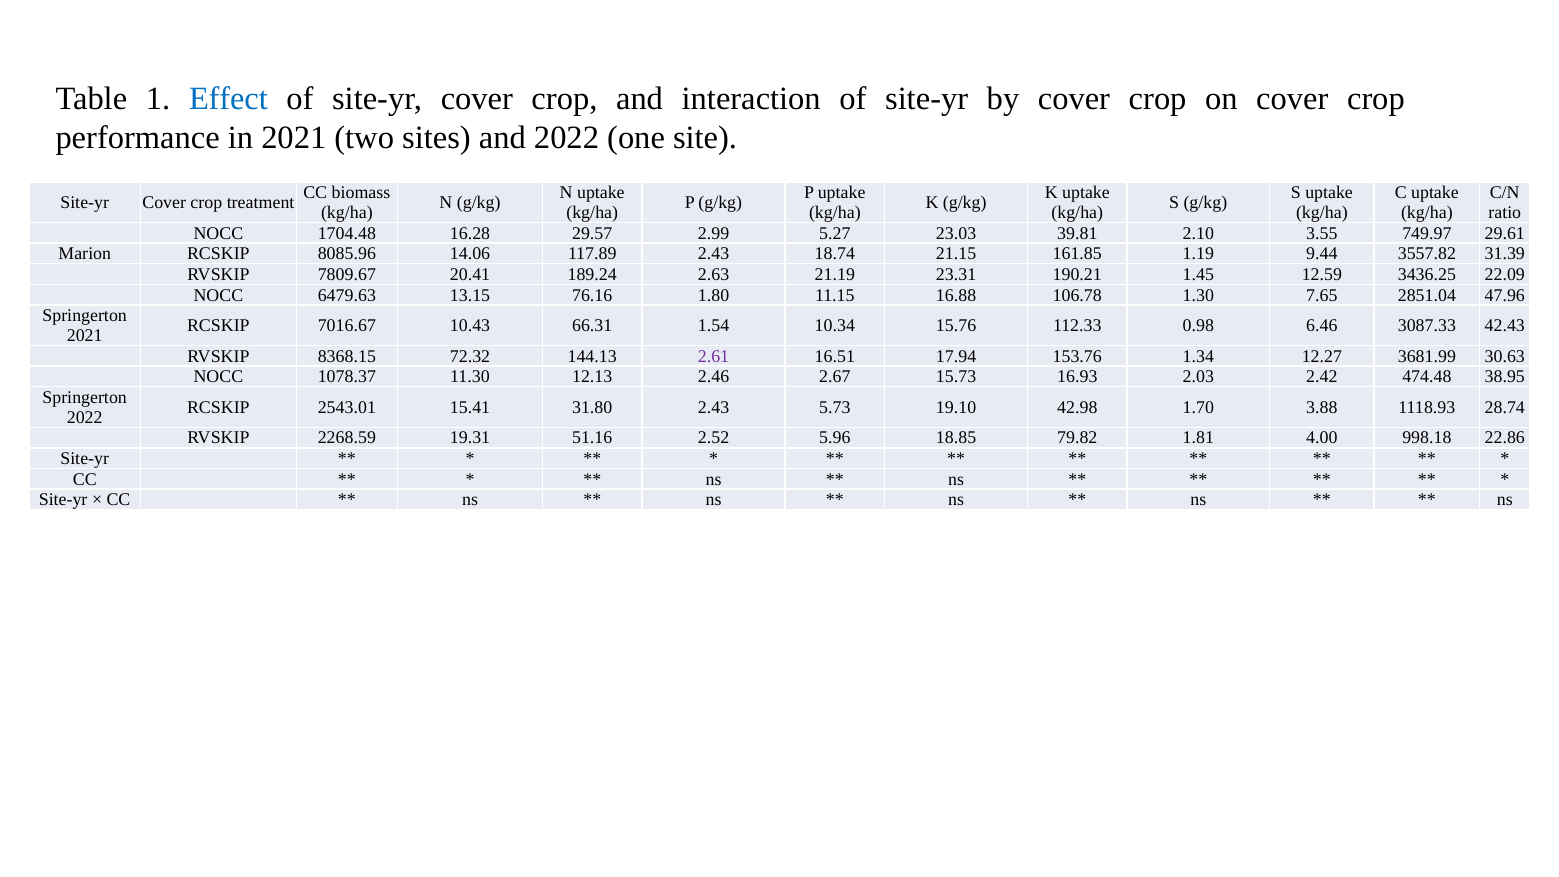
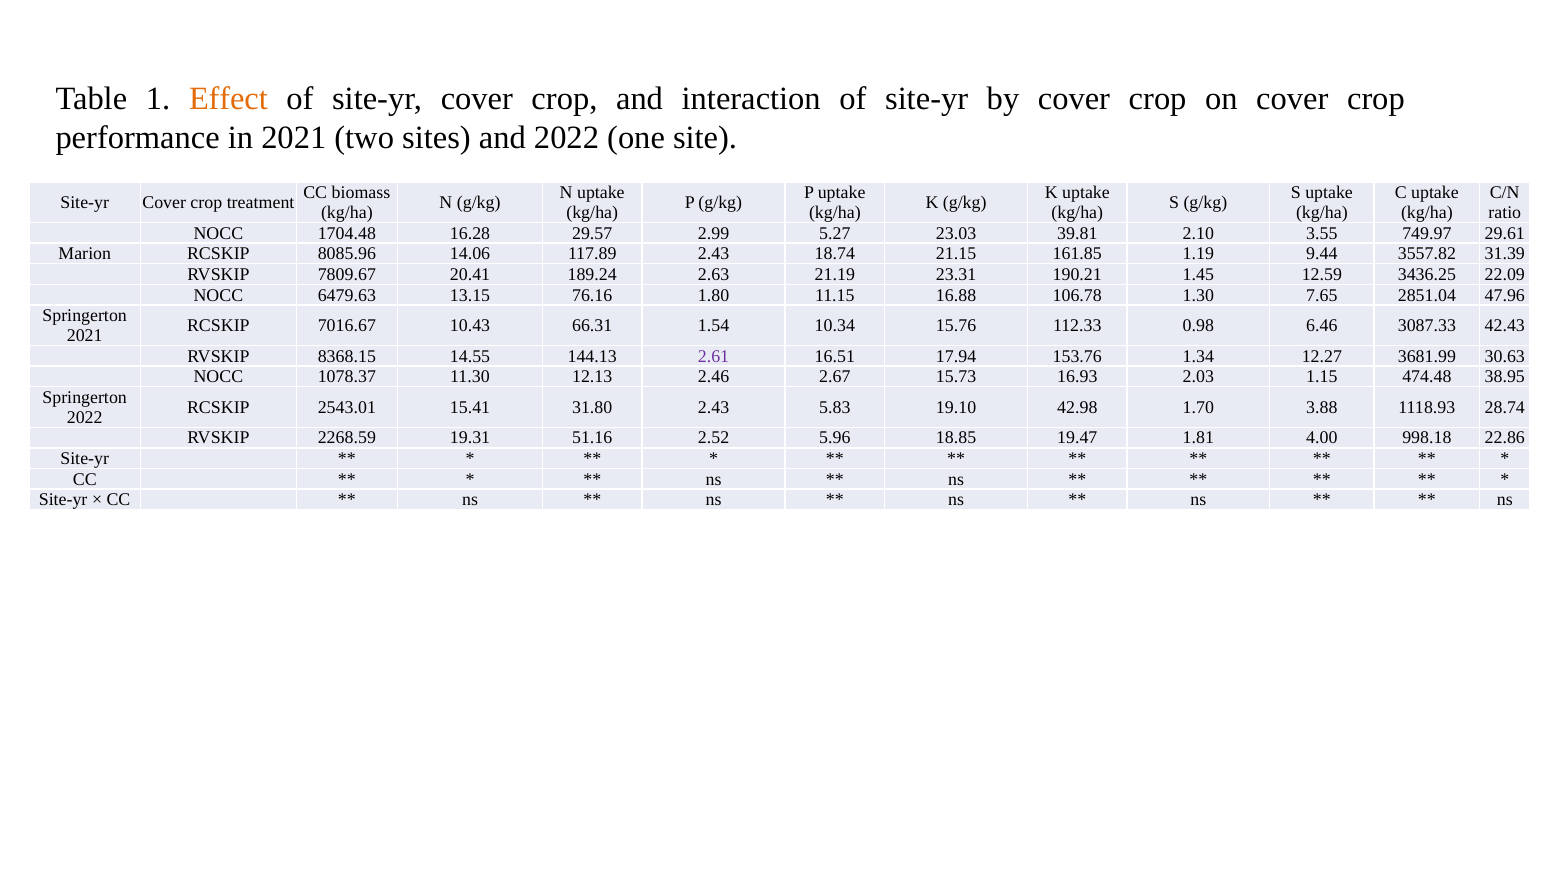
Effect colour: blue -> orange
72.32: 72.32 -> 14.55
2.42: 2.42 -> 1.15
5.73: 5.73 -> 5.83
79.82: 79.82 -> 19.47
